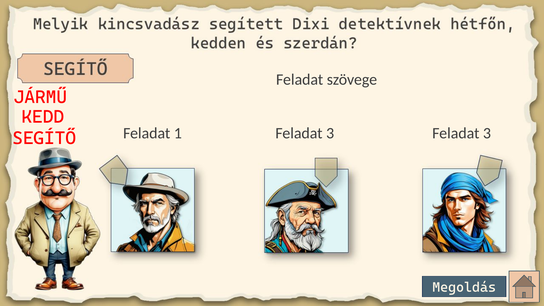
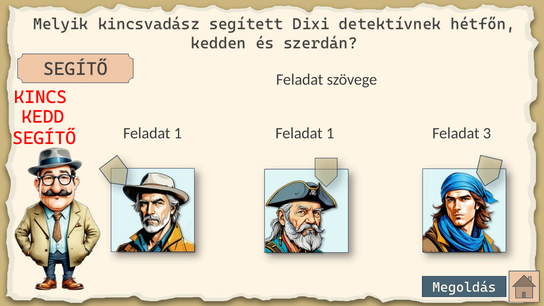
JÁRMŰ: JÁRMŰ -> KINCS
1 Feladat 3: 3 -> 1
